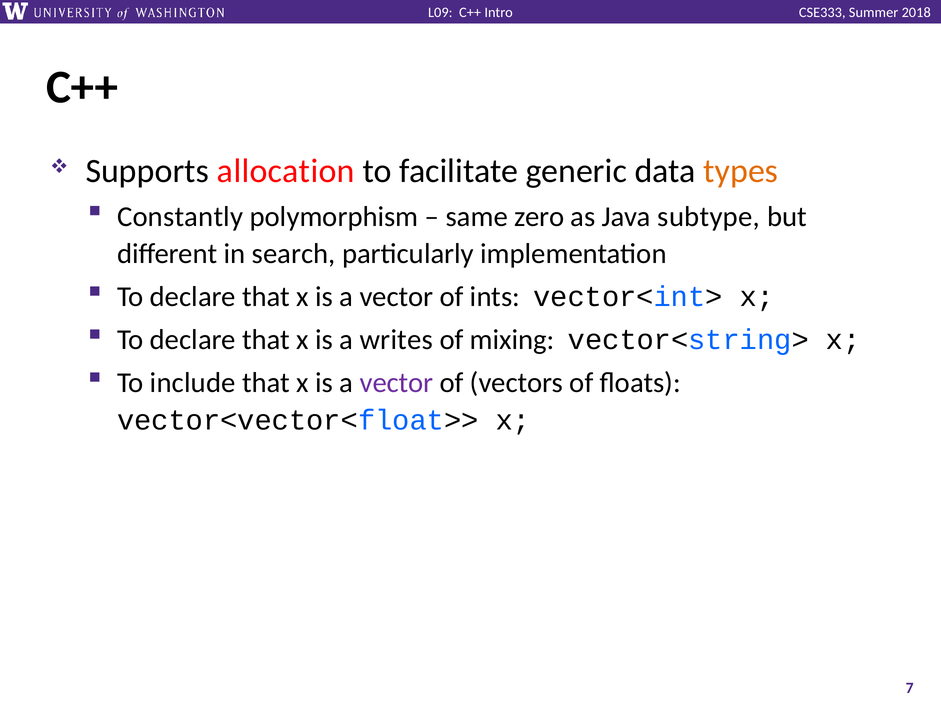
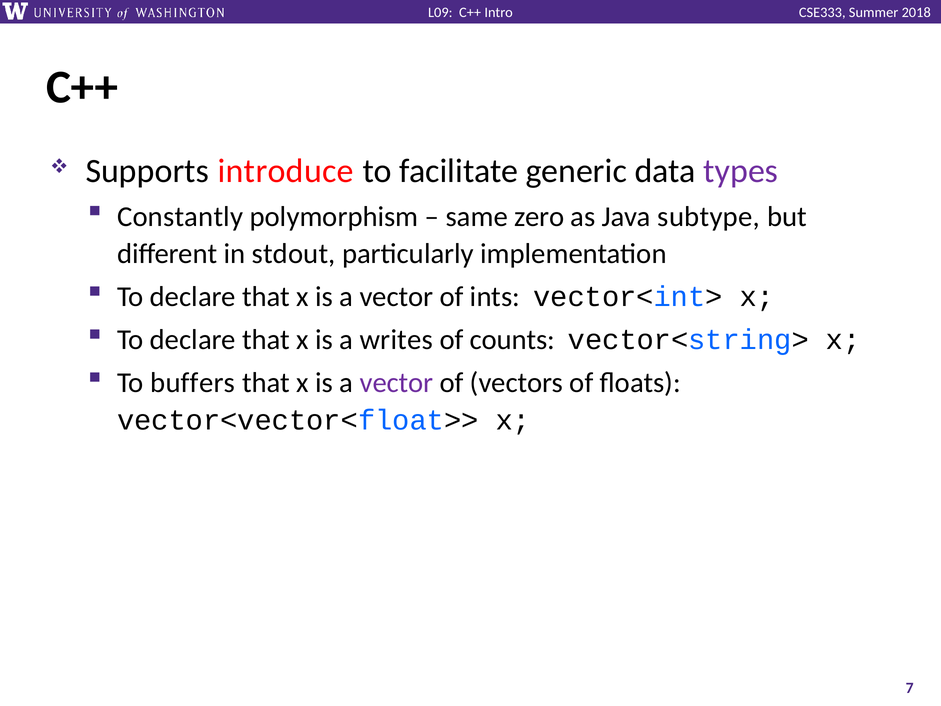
allocation: allocation -> introduce
types colour: orange -> purple
search: search -> stdout
mixing: mixing -> counts
include: include -> buffers
